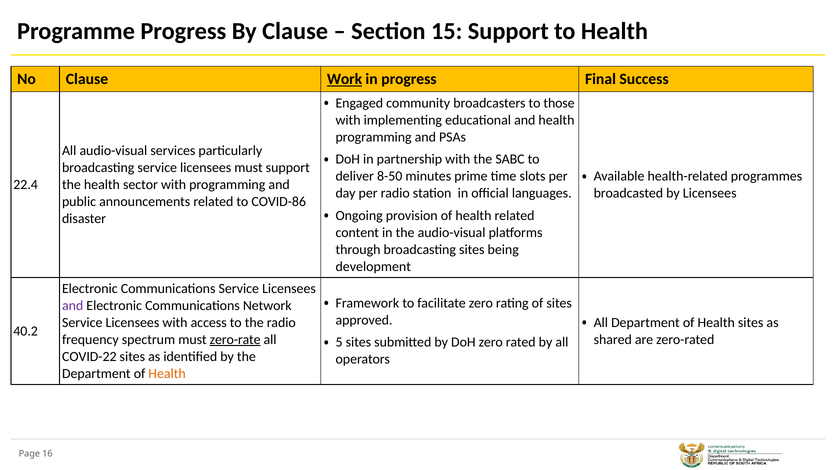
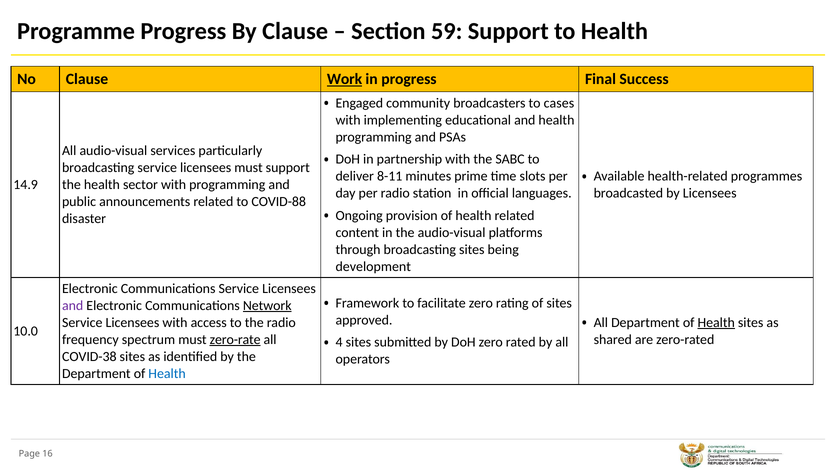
15: 15 -> 59
those: those -> cases
8-50: 8-50 -> 8-11
22.4: 22.4 -> 14.9
COVID-86: COVID-86 -> COVID-88
Network underline: none -> present
Health at (716, 323) underline: none -> present
40.2: 40.2 -> 10.0
5: 5 -> 4
COVID-22: COVID-22 -> COVID-38
Health at (167, 374) colour: orange -> blue
